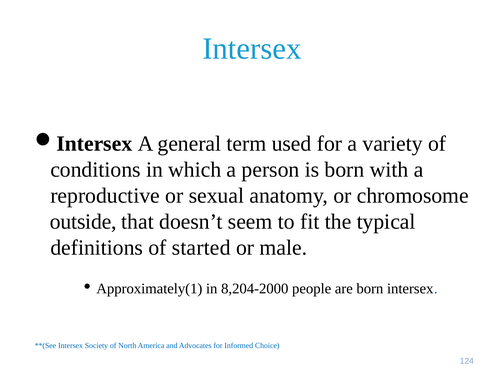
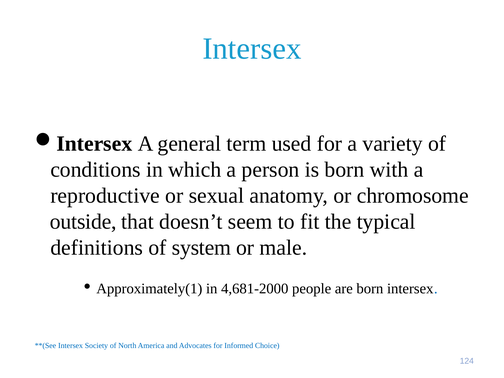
started: started -> system
8,204-2000: 8,204-2000 -> 4,681-2000
